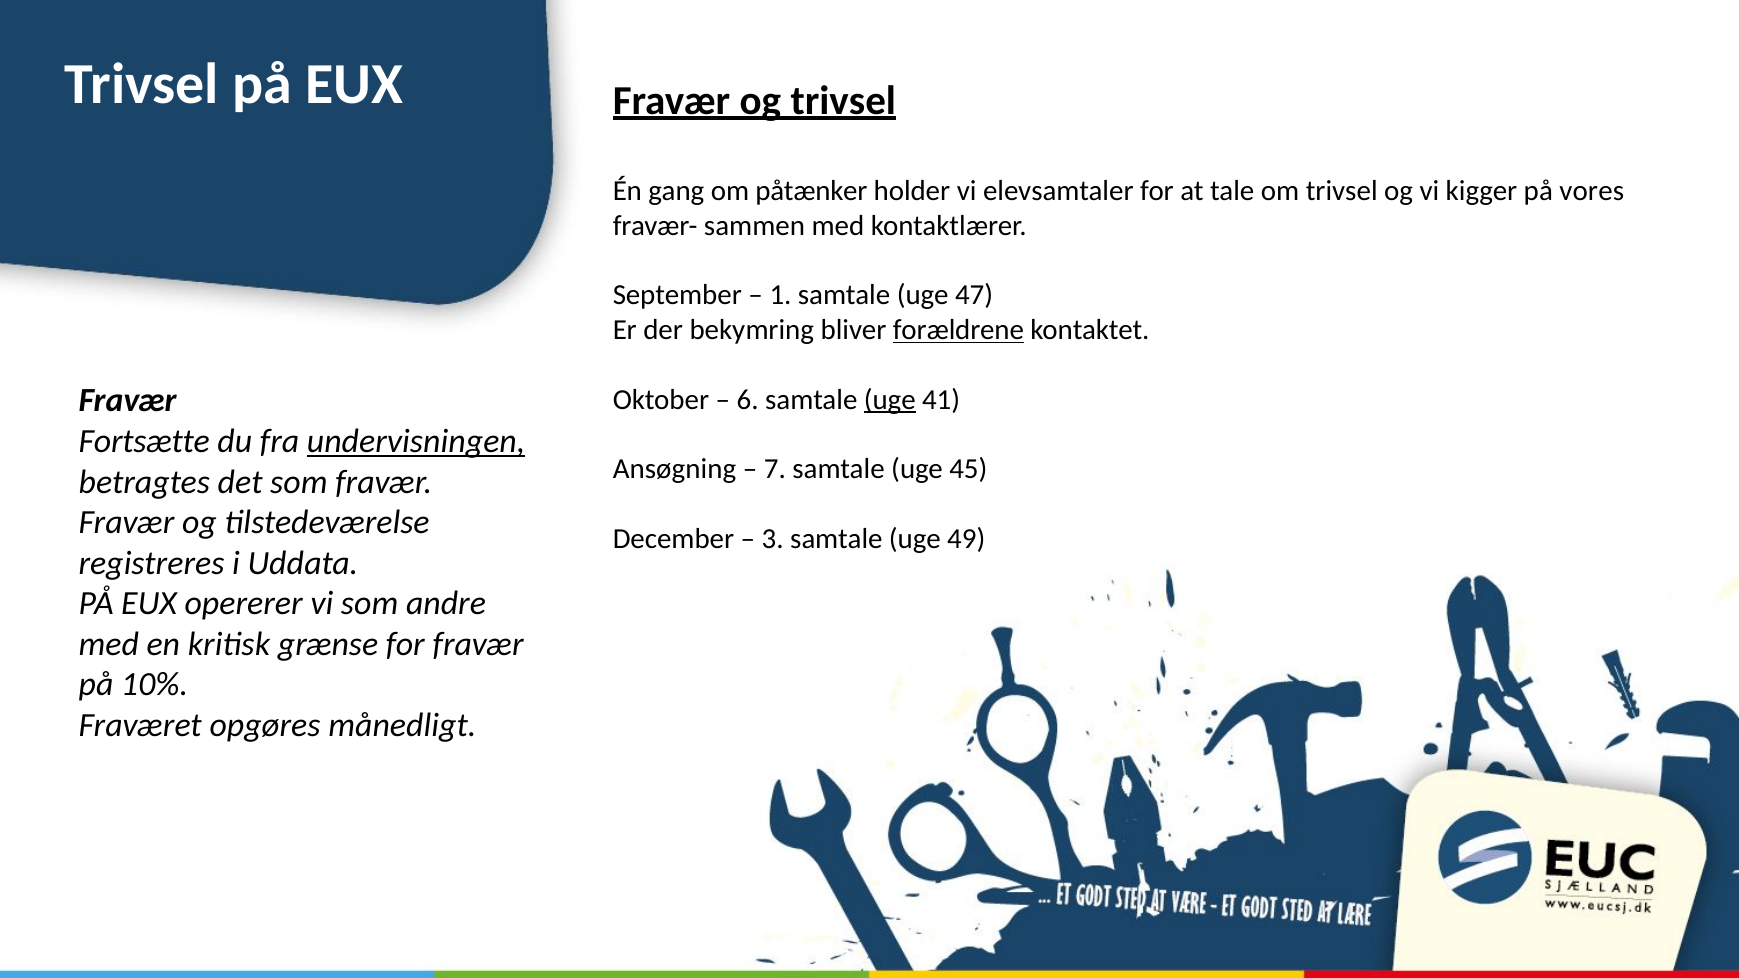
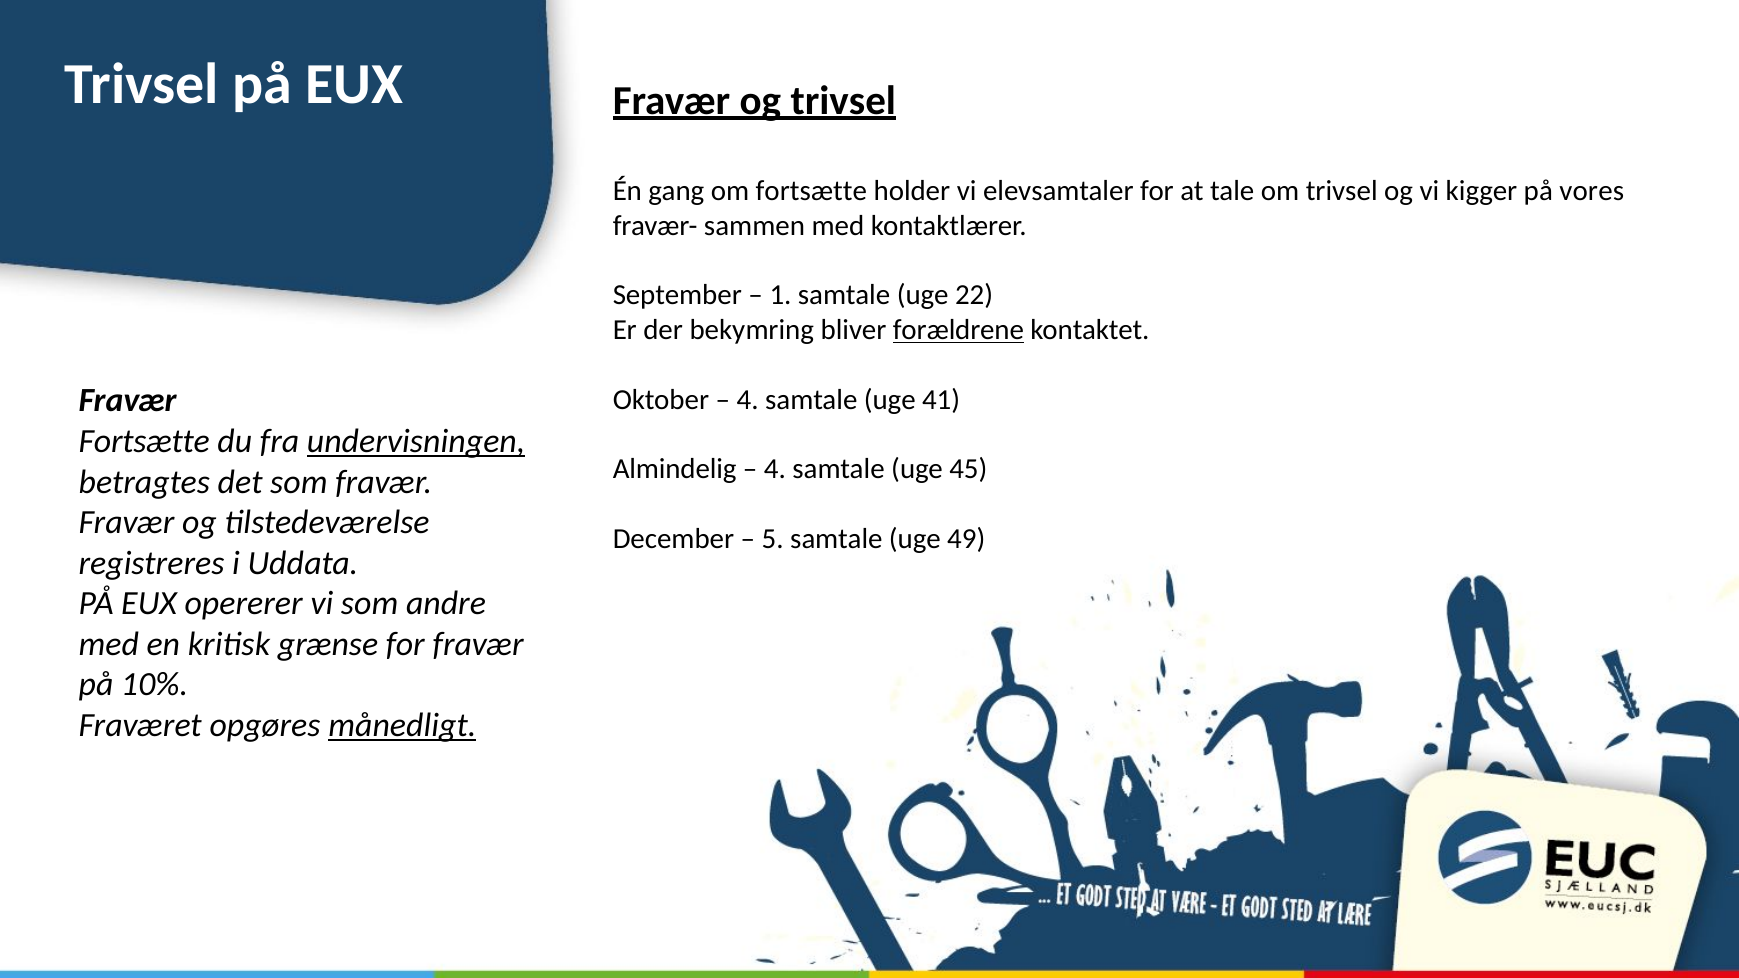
om påtænker: påtænker -> fortsætte
47: 47 -> 22
6 at (748, 400): 6 -> 4
uge at (890, 400) underline: present -> none
Ansøgning: Ansøgning -> Almindelig
7 at (775, 469): 7 -> 4
3: 3 -> 5
månedligt underline: none -> present
